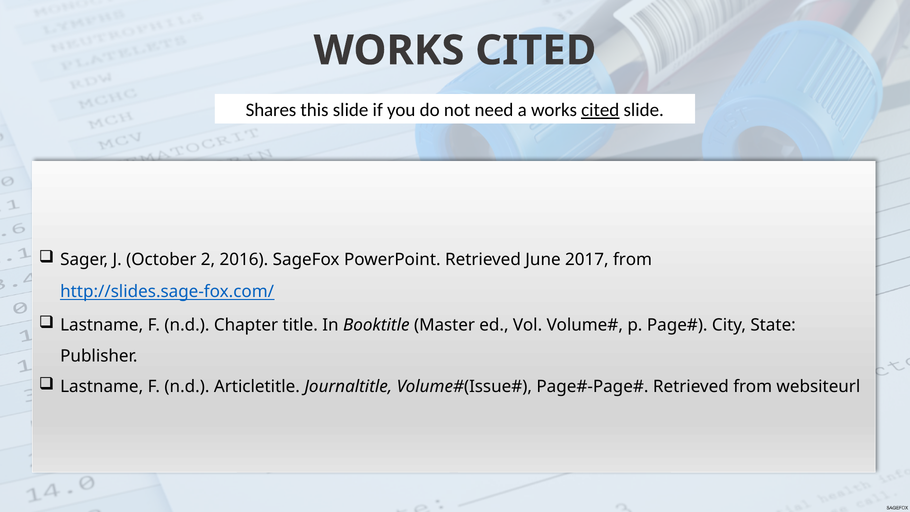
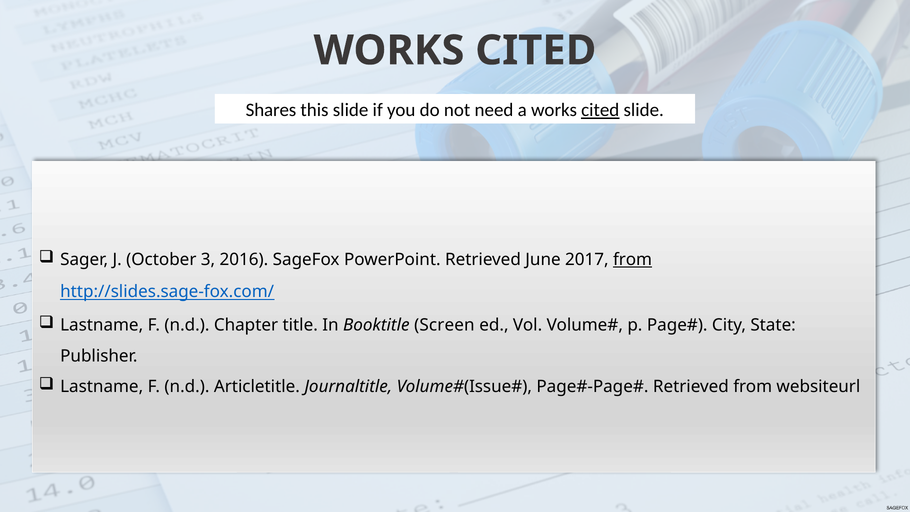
2: 2 -> 3
from at (633, 260) underline: none -> present
Master: Master -> Screen
